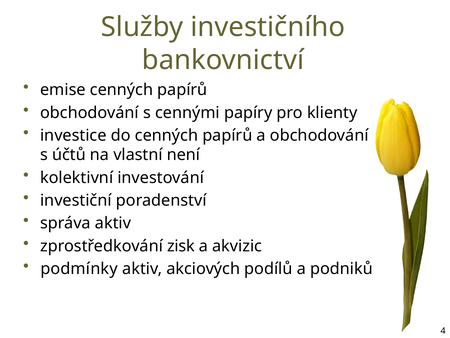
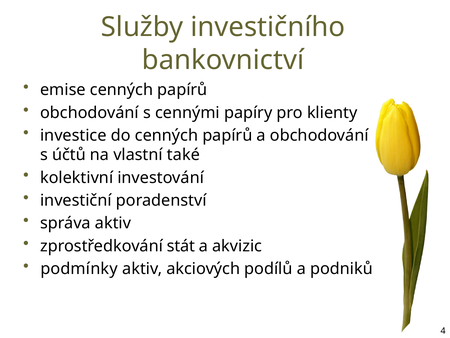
není: není -> také
zisk: zisk -> stát
